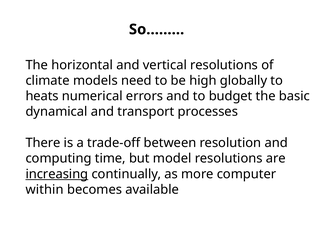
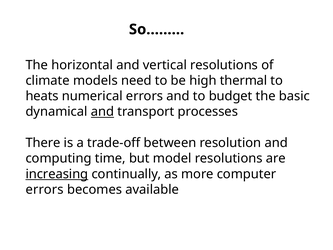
globally: globally -> thermal
and at (102, 112) underline: none -> present
within at (45, 189): within -> errors
